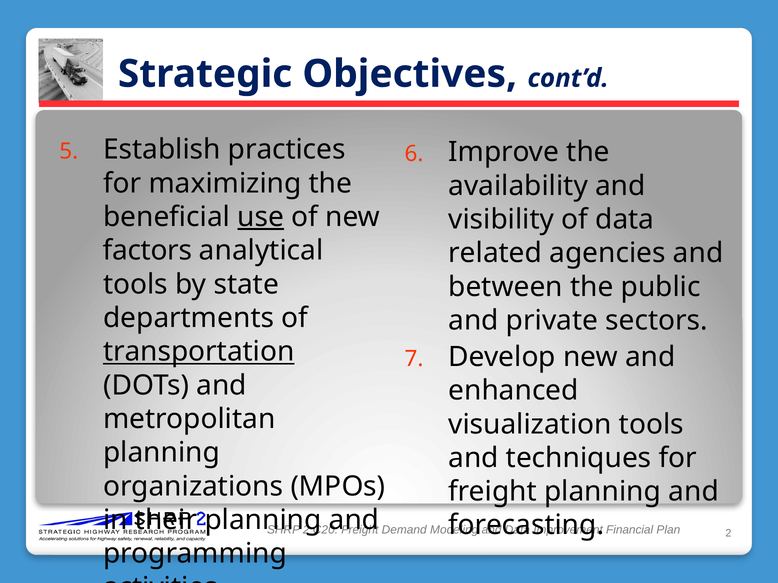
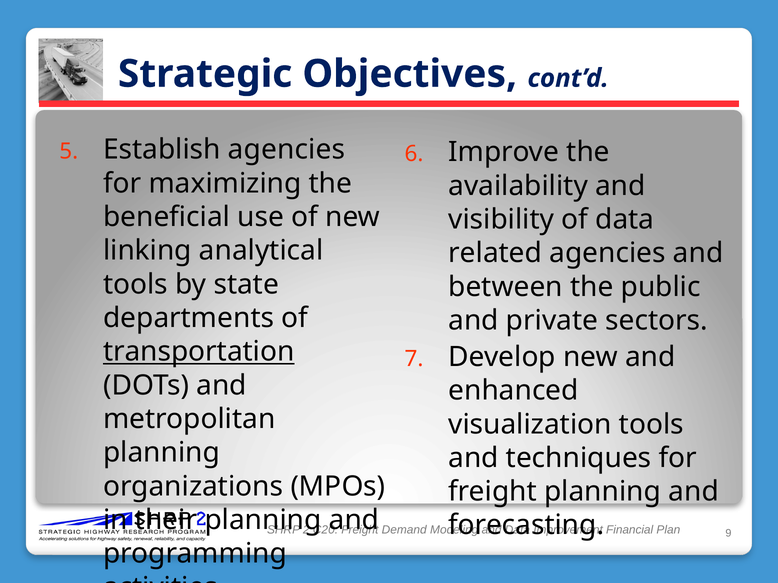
Establish practices: practices -> agencies
use underline: present -> none
factors: factors -> linking
2 at (728, 534): 2 -> 9
